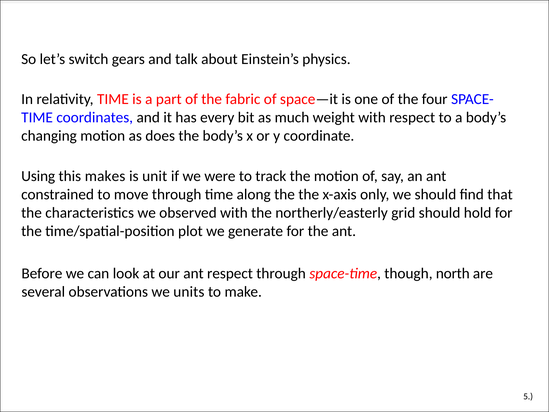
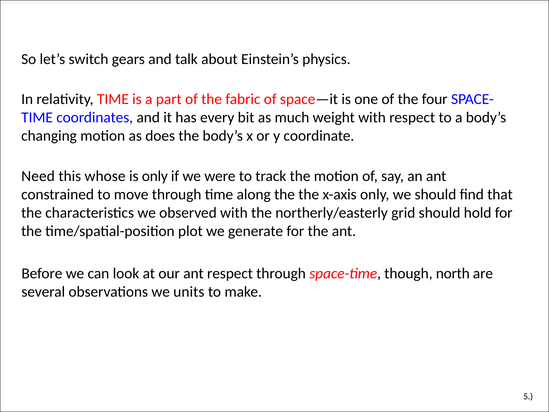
Using: Using -> Need
makes: makes -> whose
is unit: unit -> only
